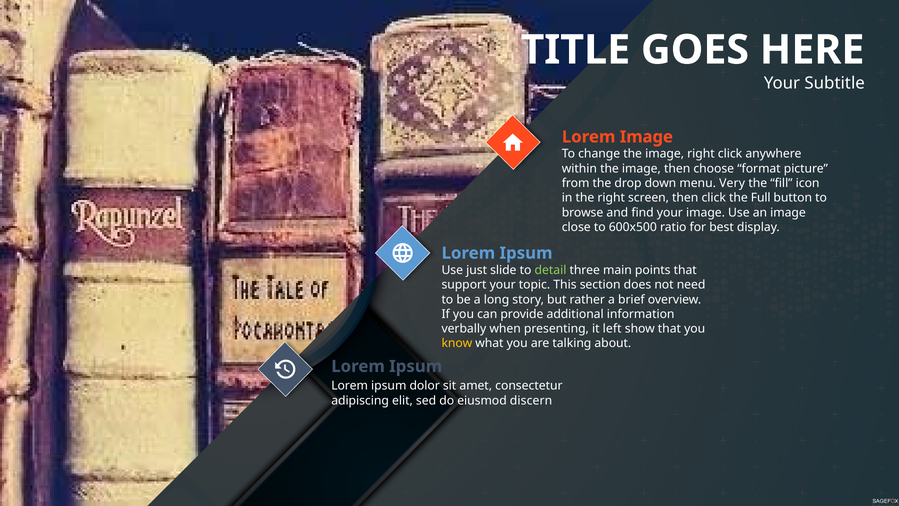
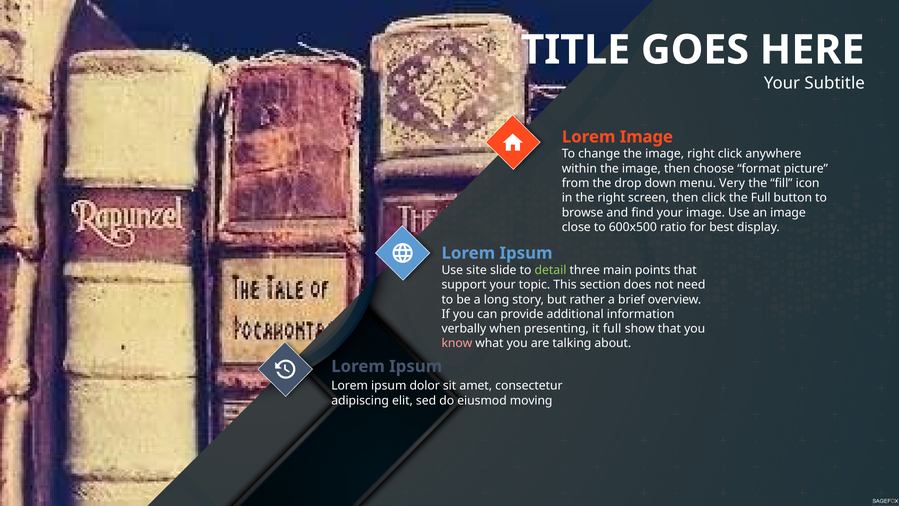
just: just -> site
it left: left -> full
know colour: yellow -> pink
discern: discern -> moving
